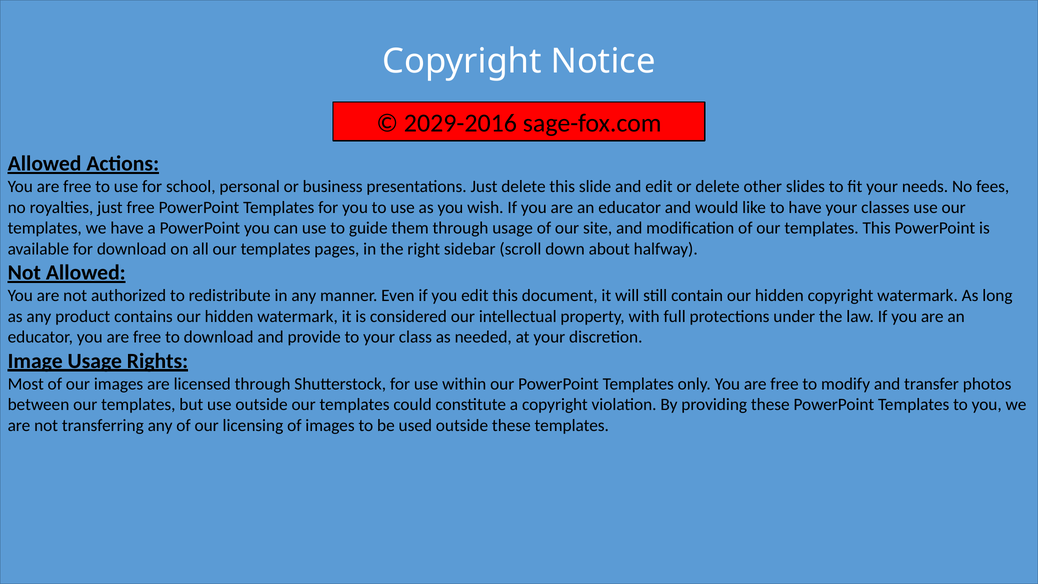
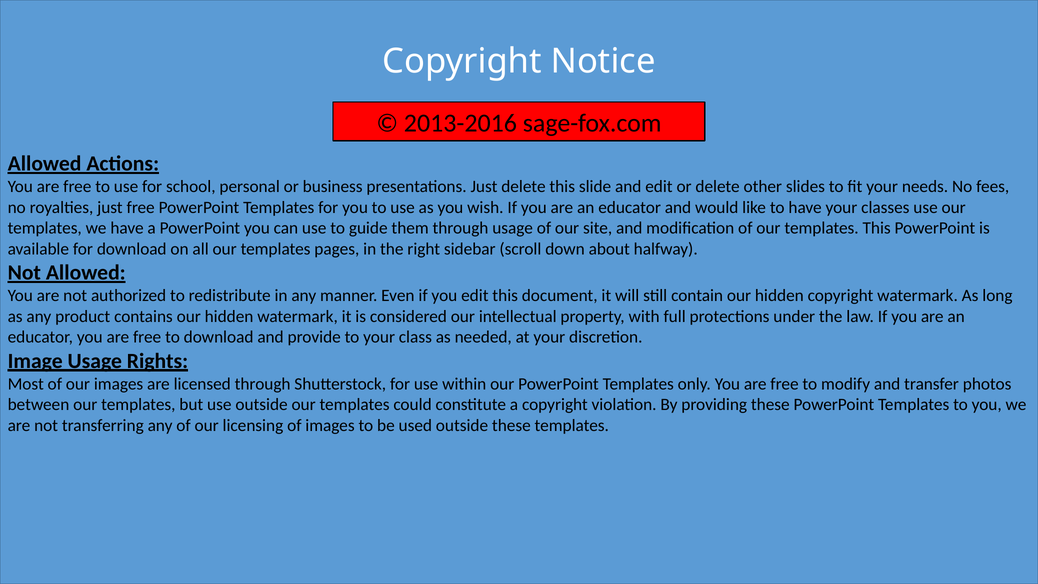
2029-2016: 2029-2016 -> 2013-2016
